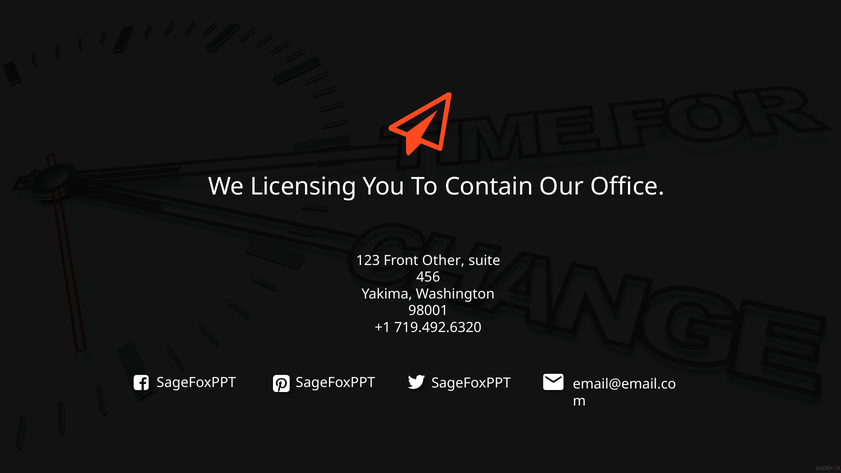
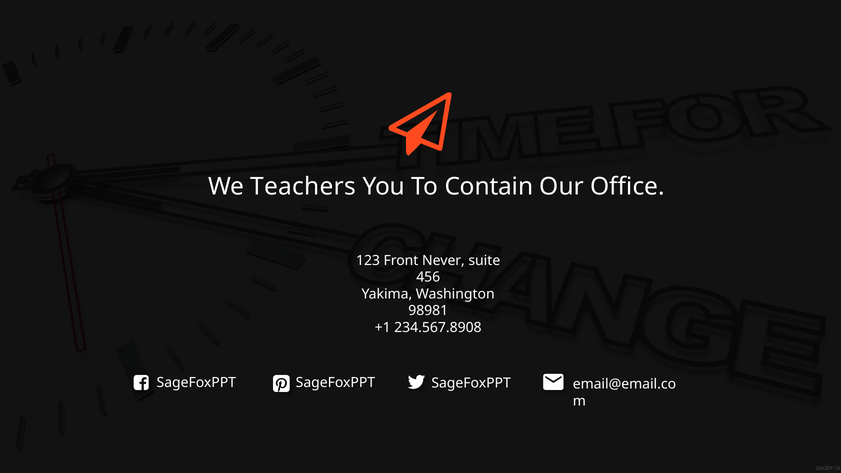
Licensing: Licensing -> Teachers
Other: Other -> Never
98001: 98001 -> 98981
719.492.6320: 719.492.6320 -> 234.567.8908
